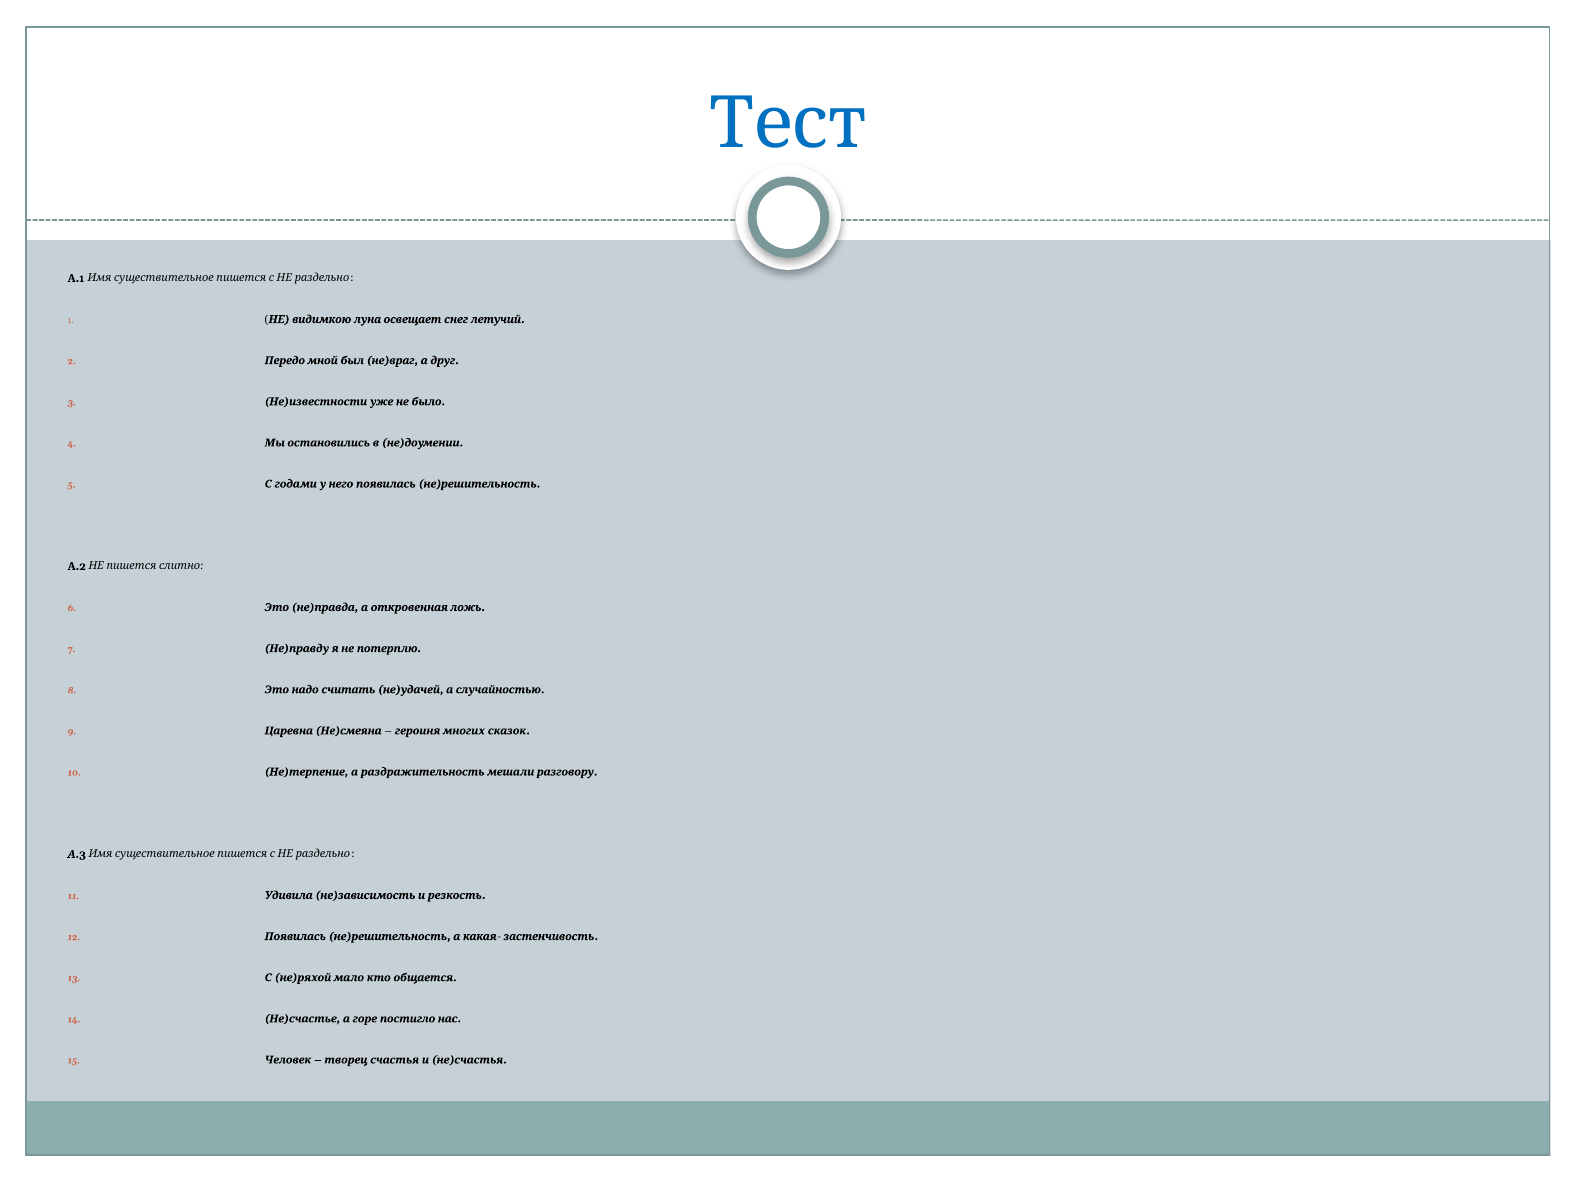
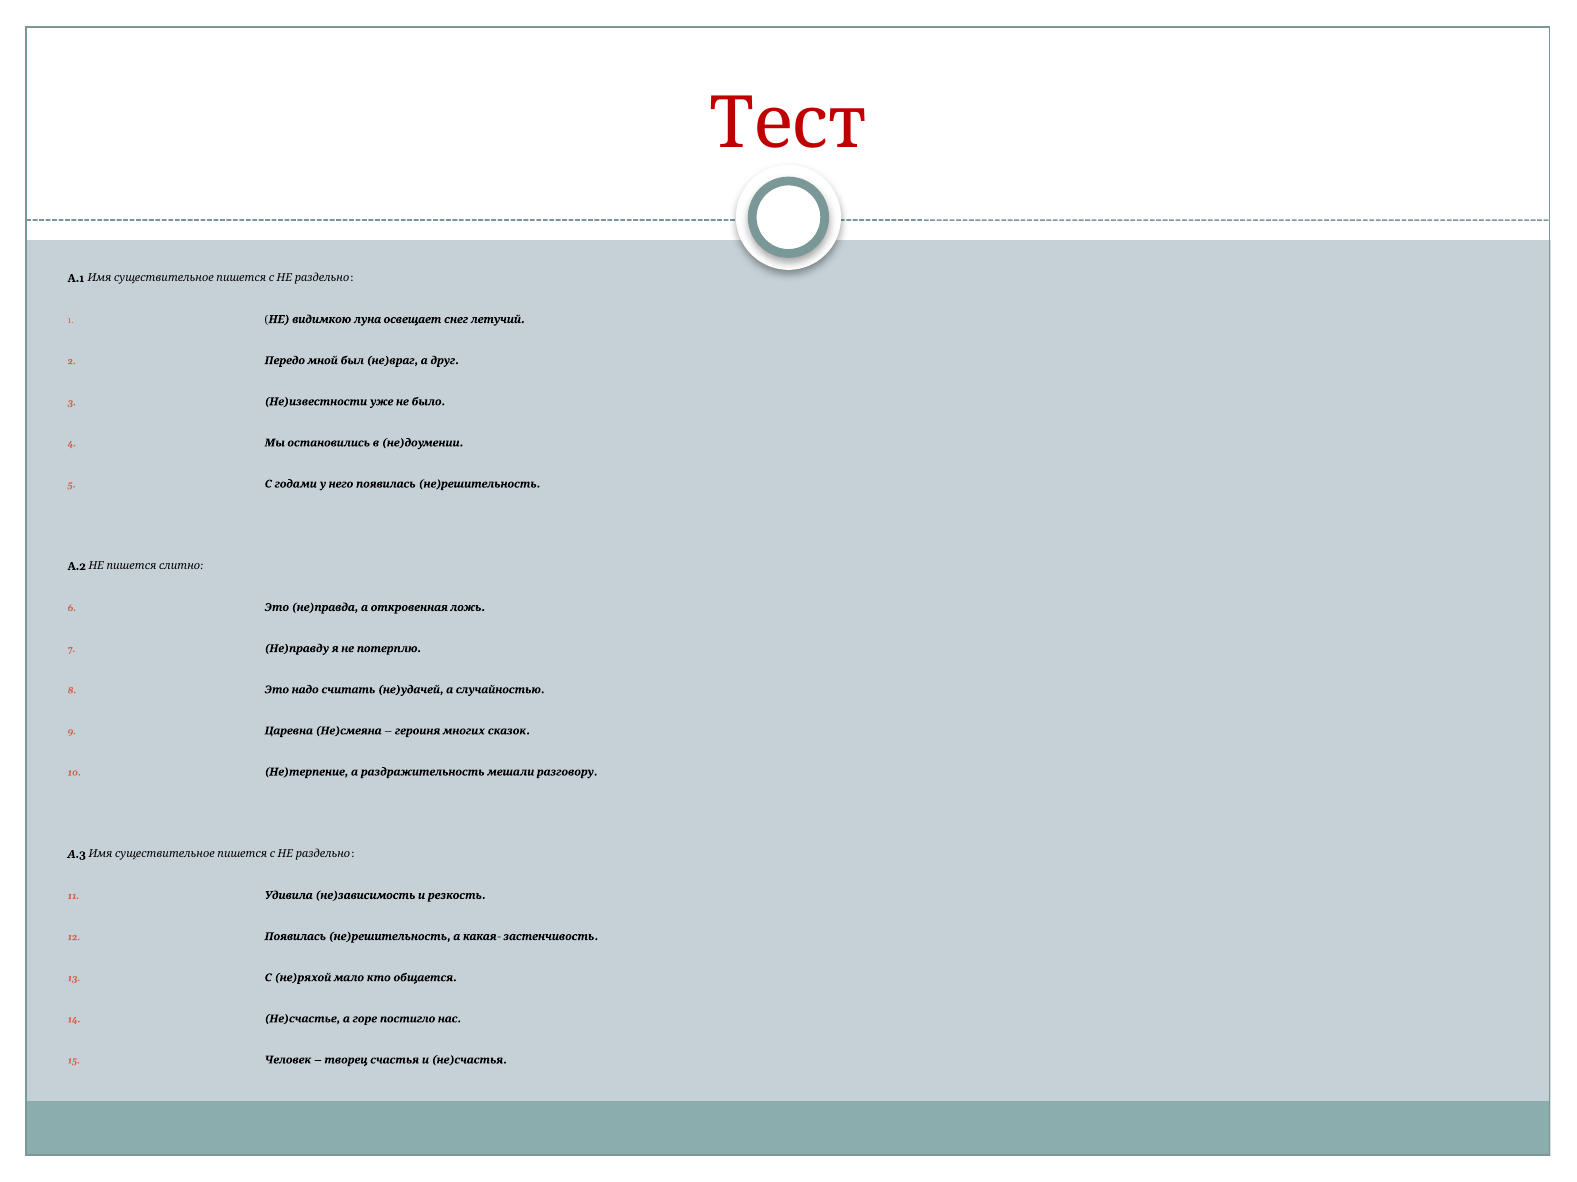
Тест colour: blue -> red
